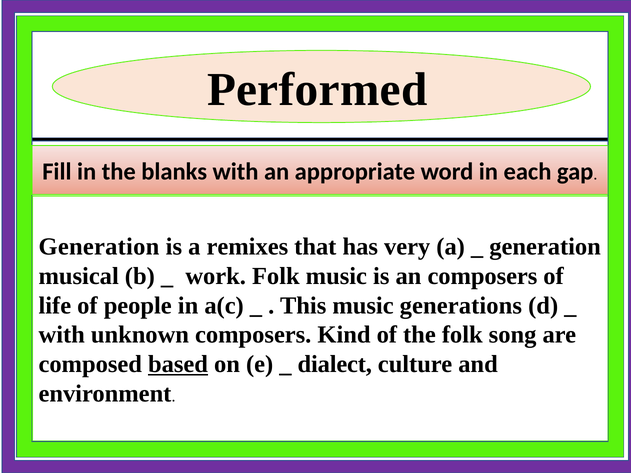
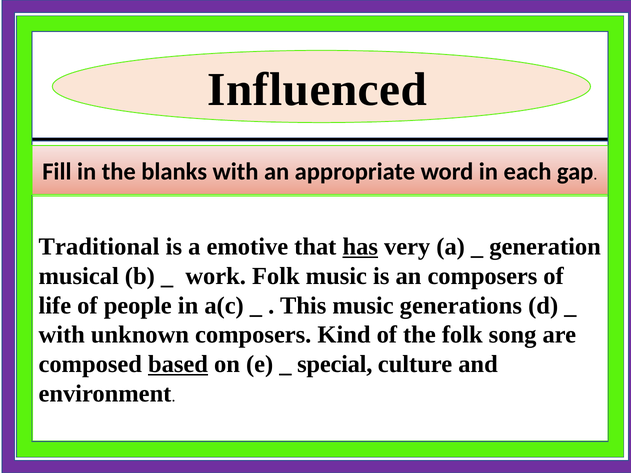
Performed: Performed -> Influenced
Generation at (99, 247): Generation -> Traditional
remixes: remixes -> emotive
has underline: none -> present
dialect: dialect -> special
